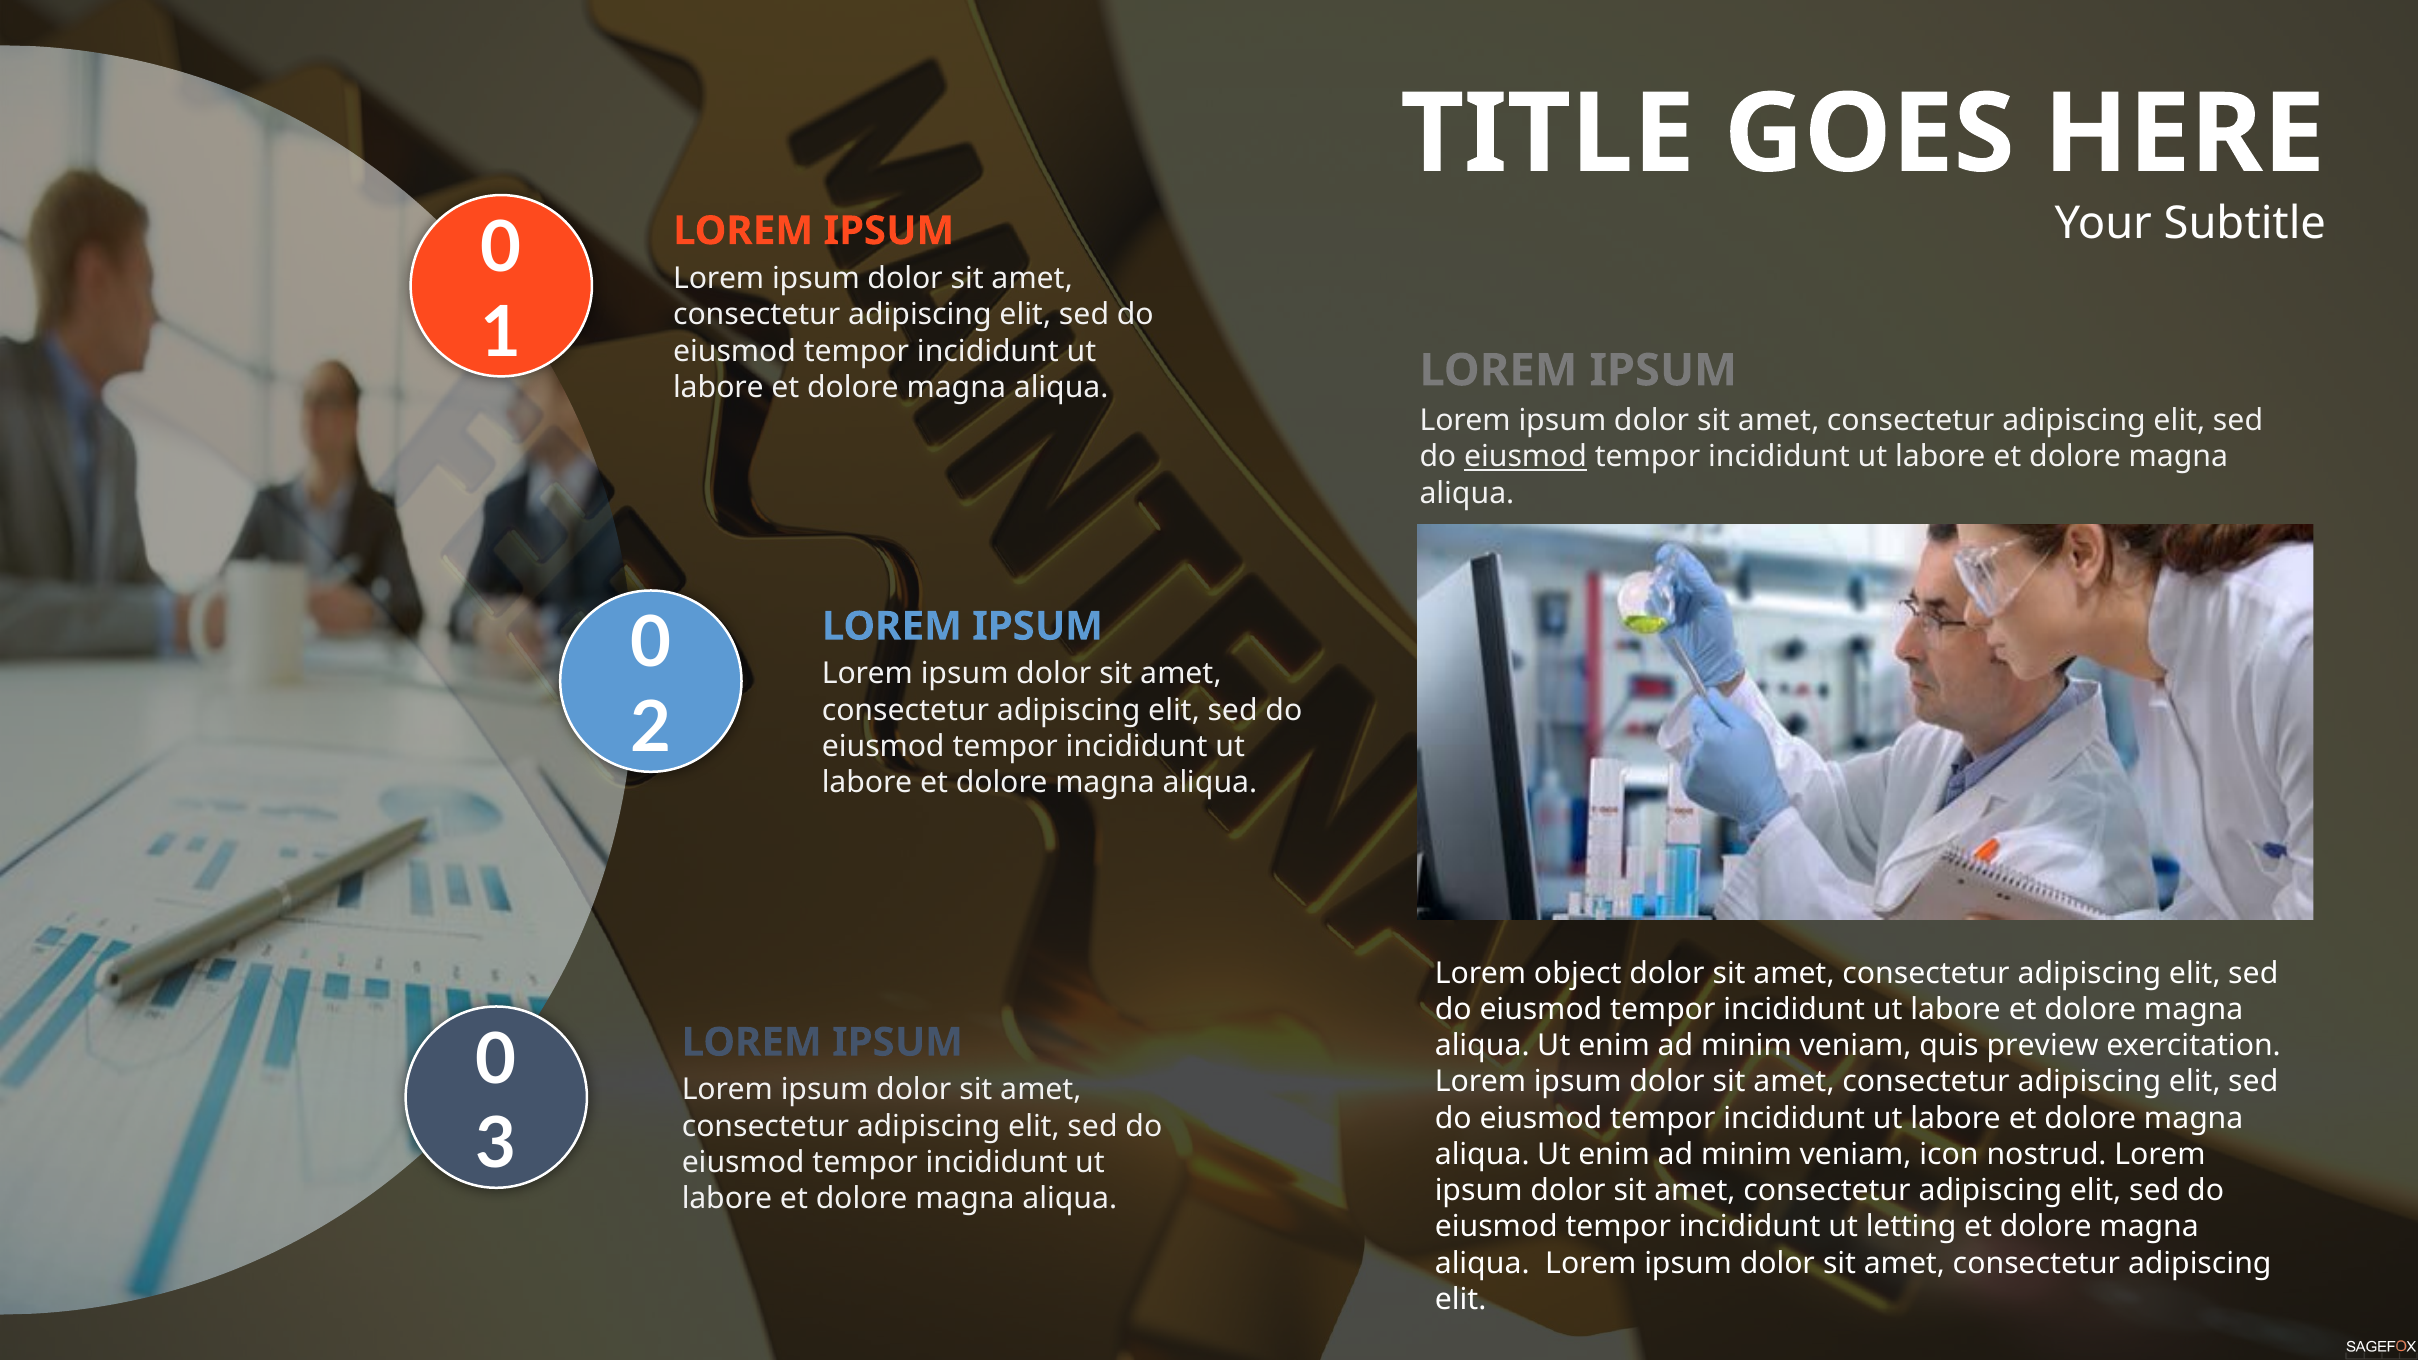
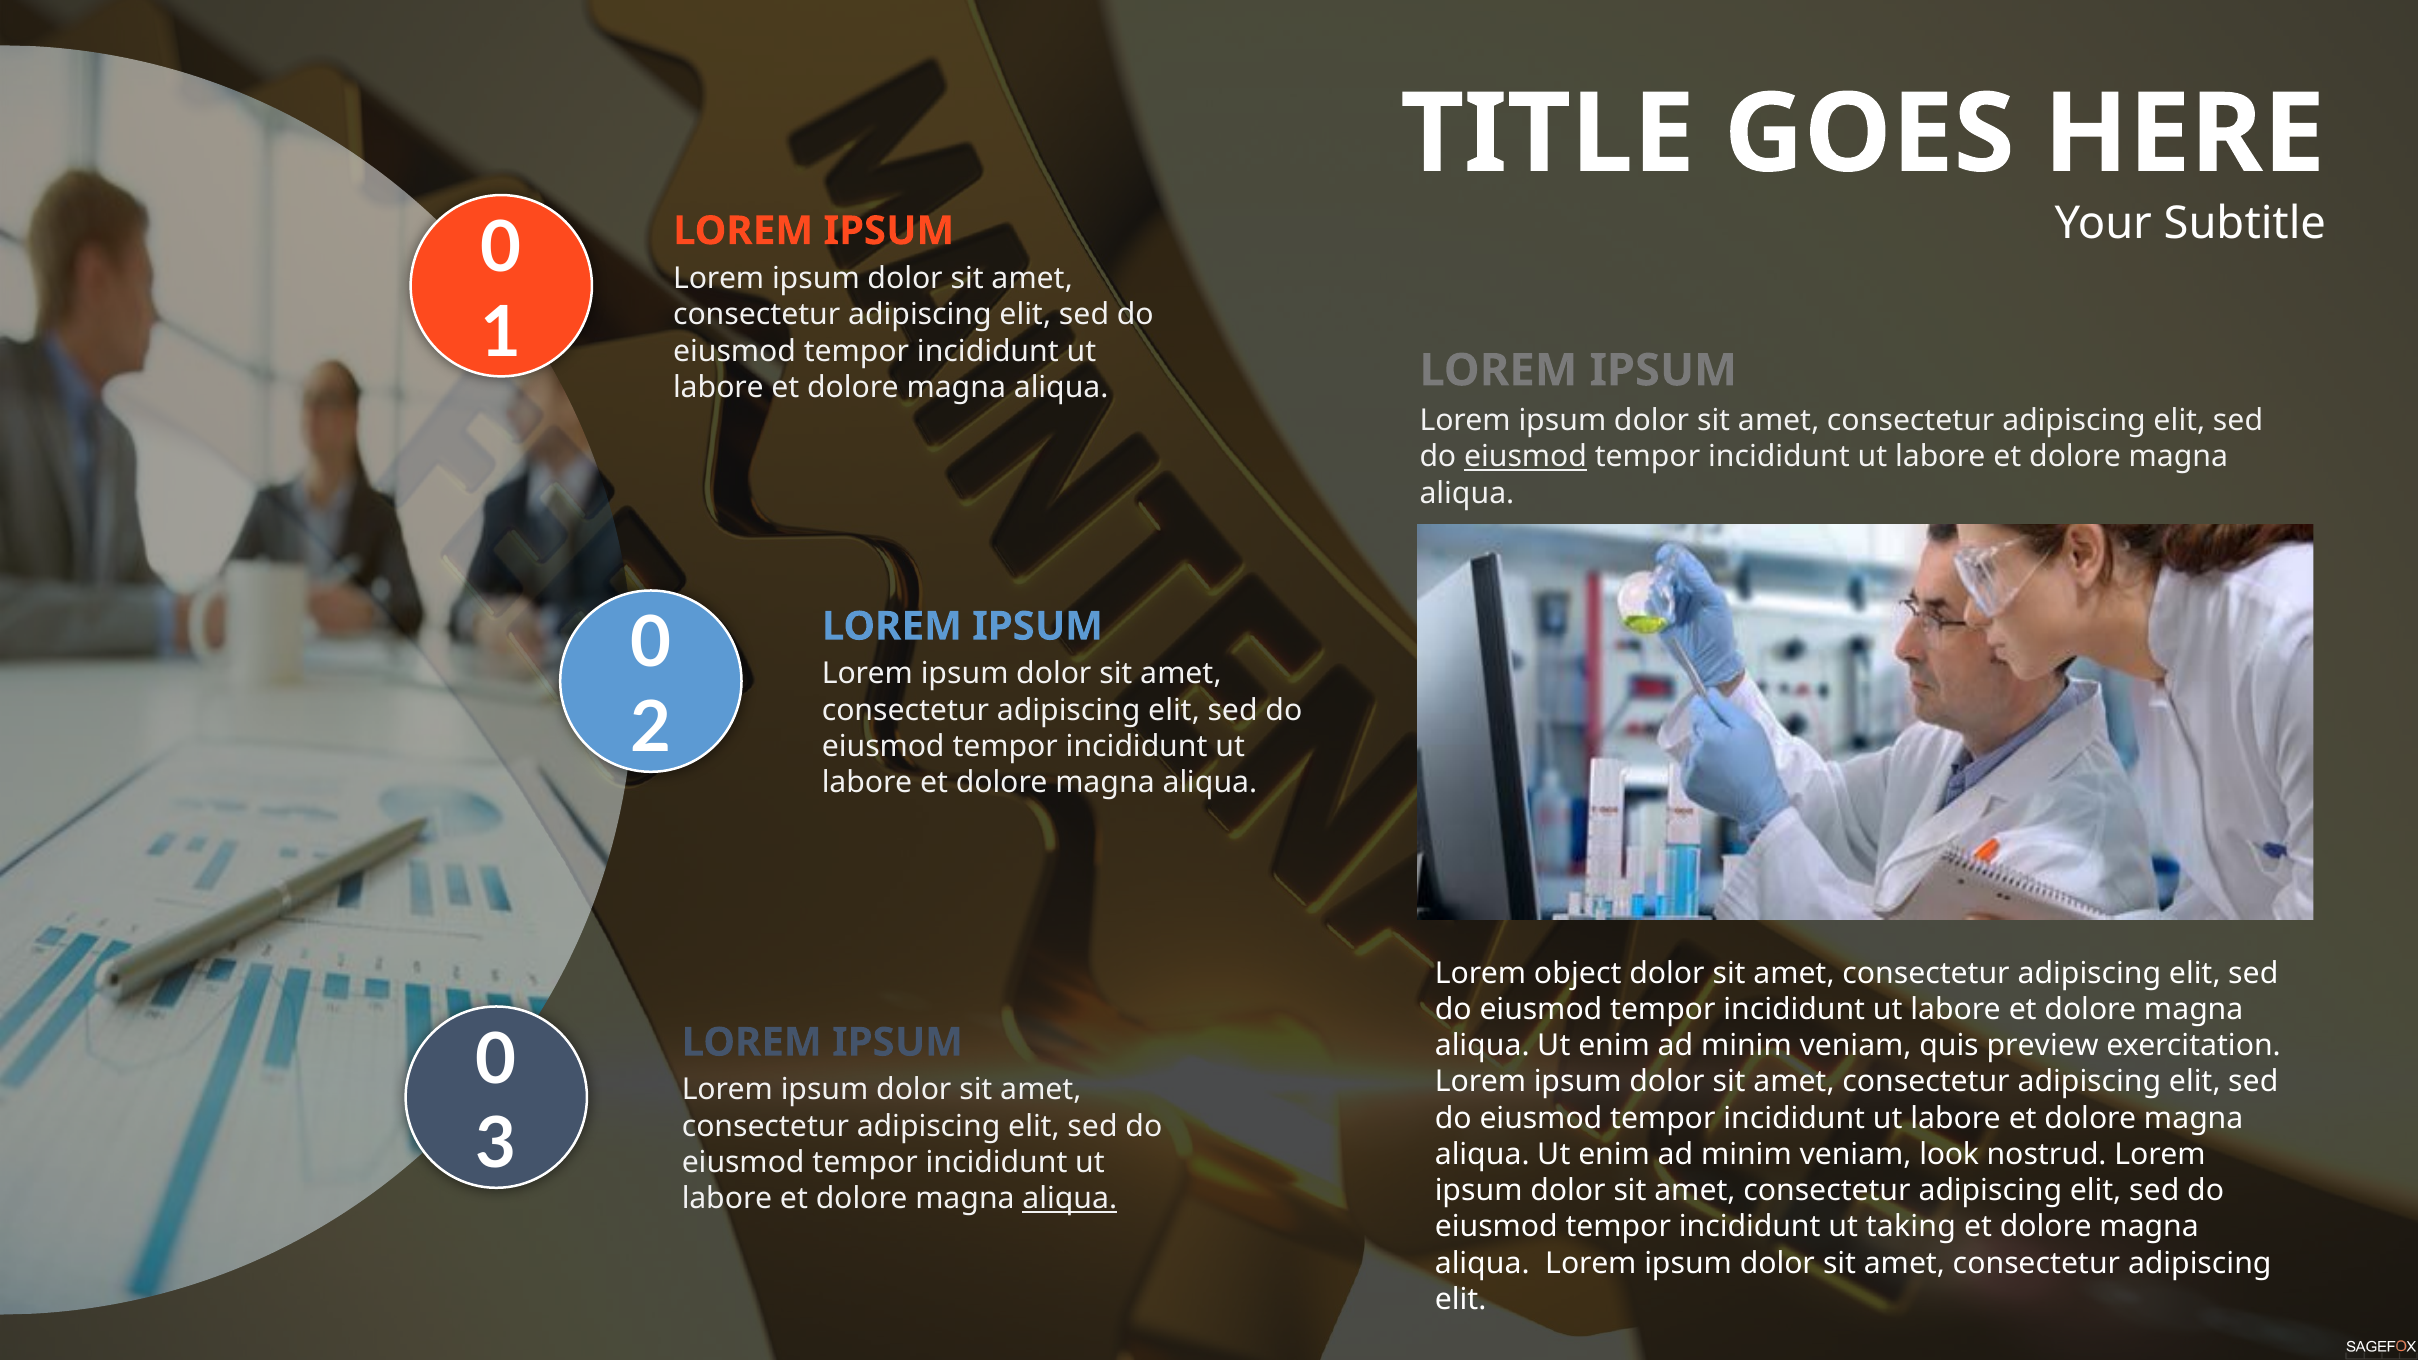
icon: icon -> look
aliqua at (1070, 1199) underline: none -> present
letting: letting -> taking
